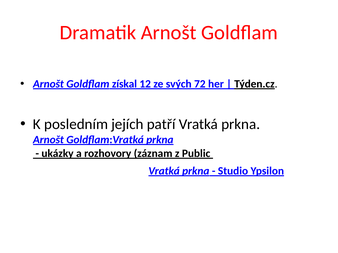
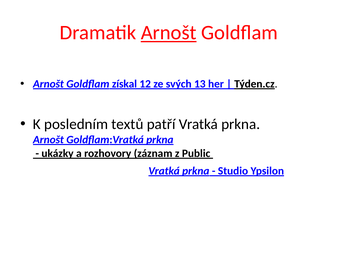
Arnošt at (169, 33) underline: none -> present
72: 72 -> 13
jejích: jejích -> textů
